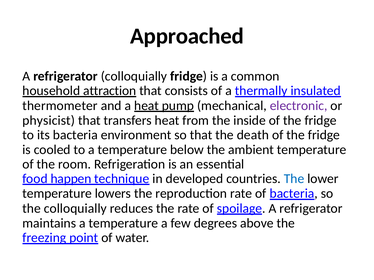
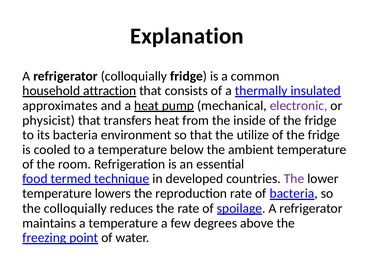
Approached: Approached -> Explanation
thermometer: thermometer -> approximates
death: death -> utilize
happen: happen -> termed
The at (294, 179) colour: blue -> purple
